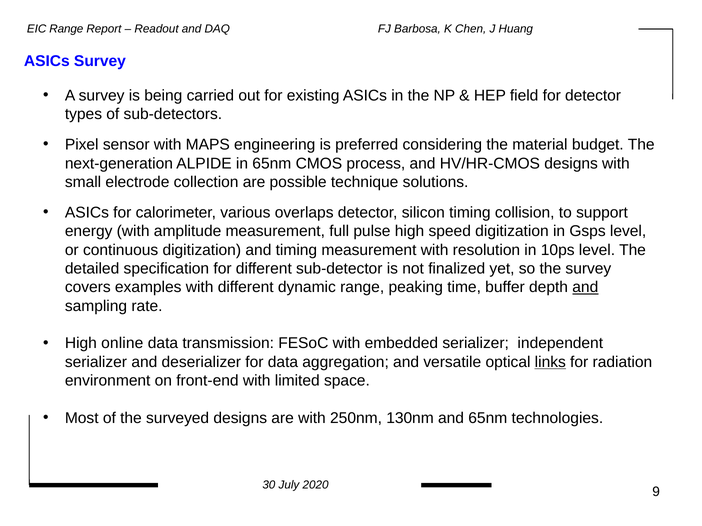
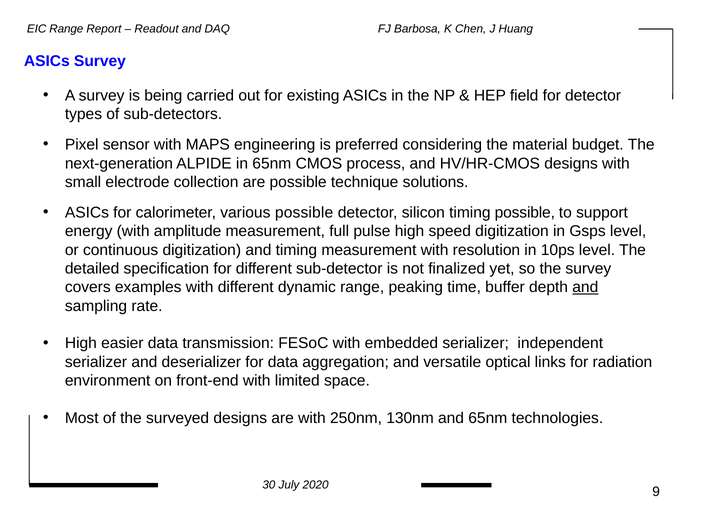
various overlaps: overlaps -> possible
timing collision: collision -> possible
online: online -> easier
links underline: present -> none
